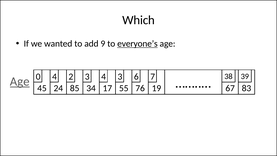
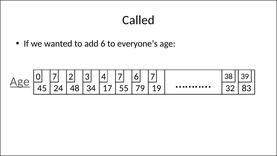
Which: Which -> Called
add 9: 9 -> 6
everyone’s underline: present -> none
0 4: 4 -> 7
4 3: 3 -> 7
85: 85 -> 48
76: 76 -> 79
67: 67 -> 32
